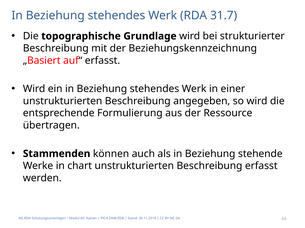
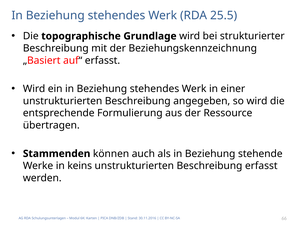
31.7: 31.7 -> 25.5
chart: chart -> keins
